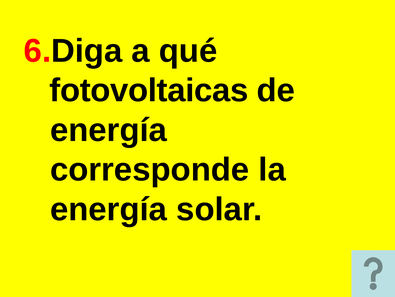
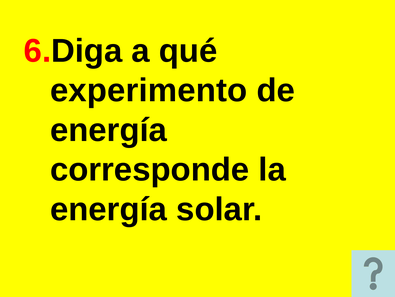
fotovoltaicas: fotovoltaicas -> experimento
